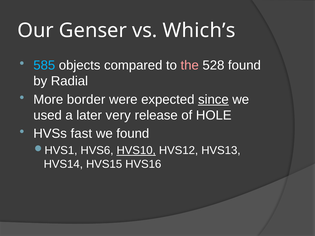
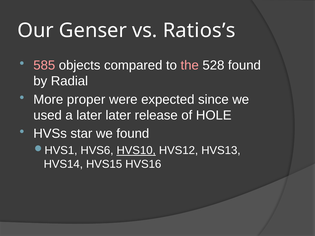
Which’s: Which’s -> Ratios’s
585 colour: light blue -> pink
border: border -> proper
since underline: present -> none
later very: very -> later
fast: fast -> star
